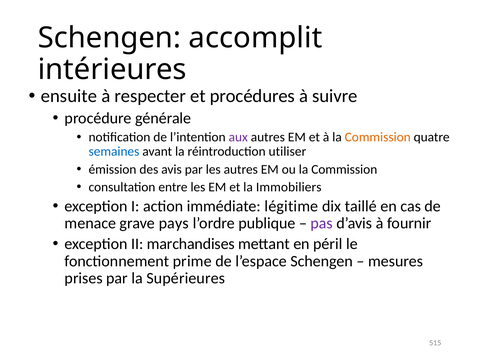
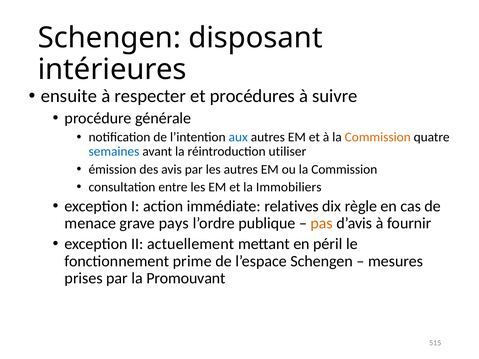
accomplit: accomplit -> disposant
aux colour: purple -> blue
légitime: légitime -> relatives
taillé: taillé -> règle
pas colour: purple -> orange
marchandises: marchandises -> actuellement
Supérieures: Supérieures -> Promouvant
